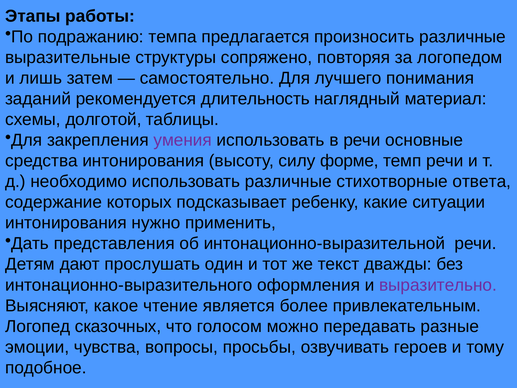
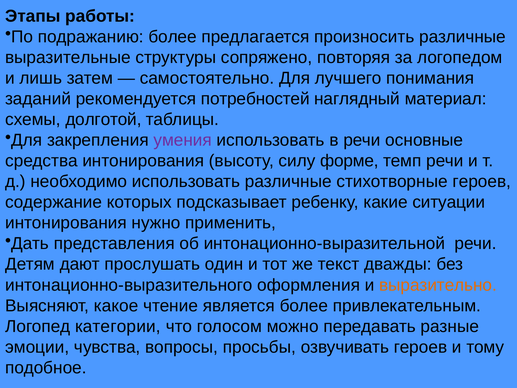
подражанию темпа: темпа -> более
длительность: длительность -> потребностей
стихотворные ответа: ответа -> героев
выразительно colour: purple -> orange
сказочных: сказочных -> категории
